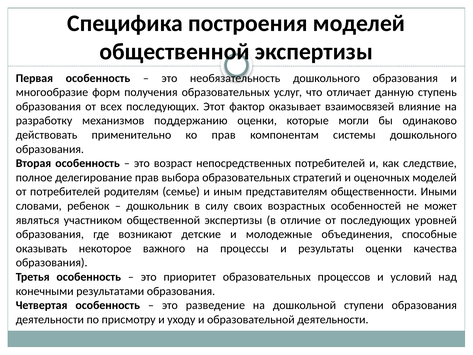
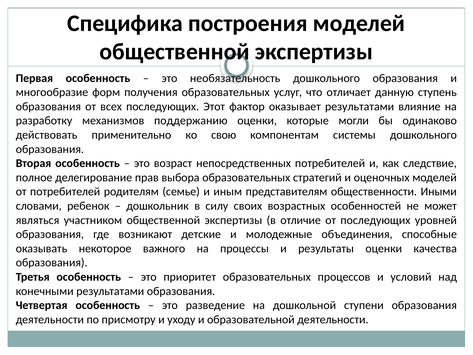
оказывает взаимосвязей: взаимосвязей -> результатами
ко прав: прав -> свою
